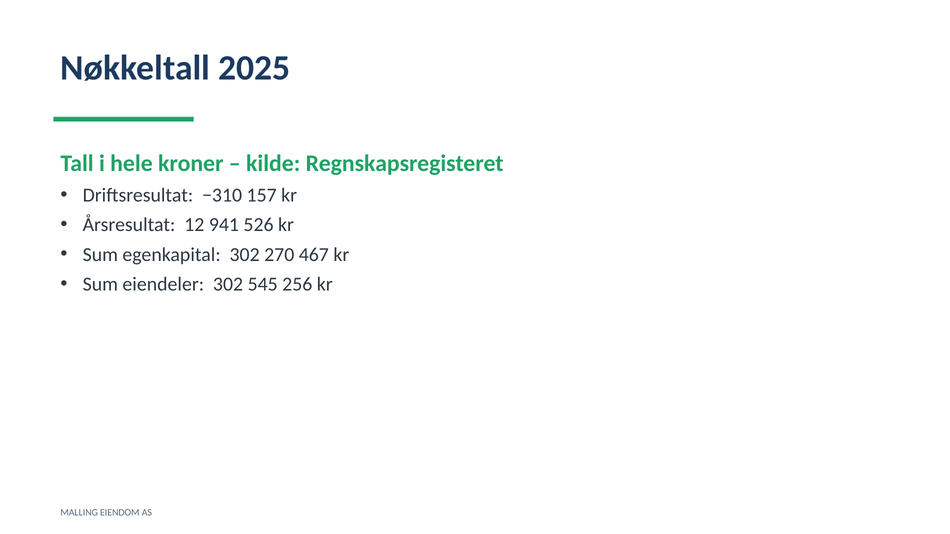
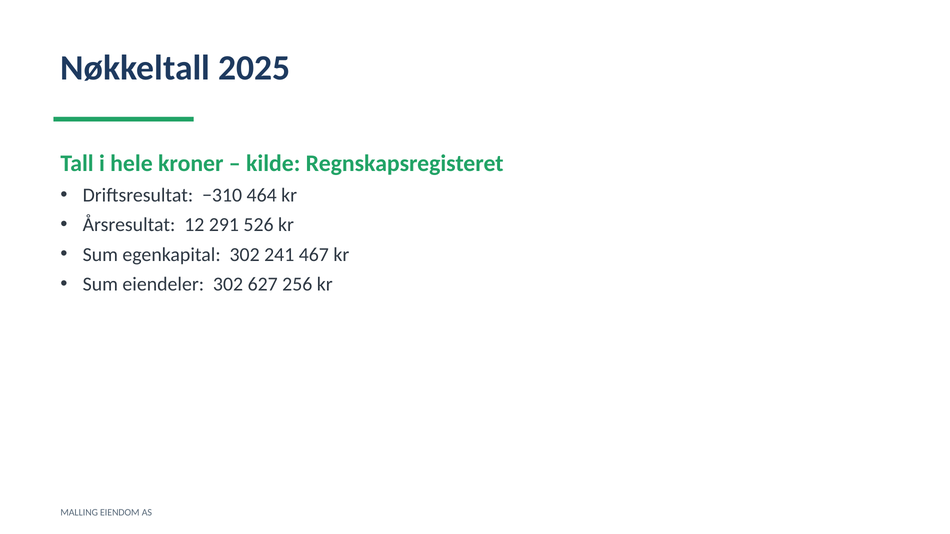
157: 157 -> 464
941: 941 -> 291
270: 270 -> 241
545: 545 -> 627
